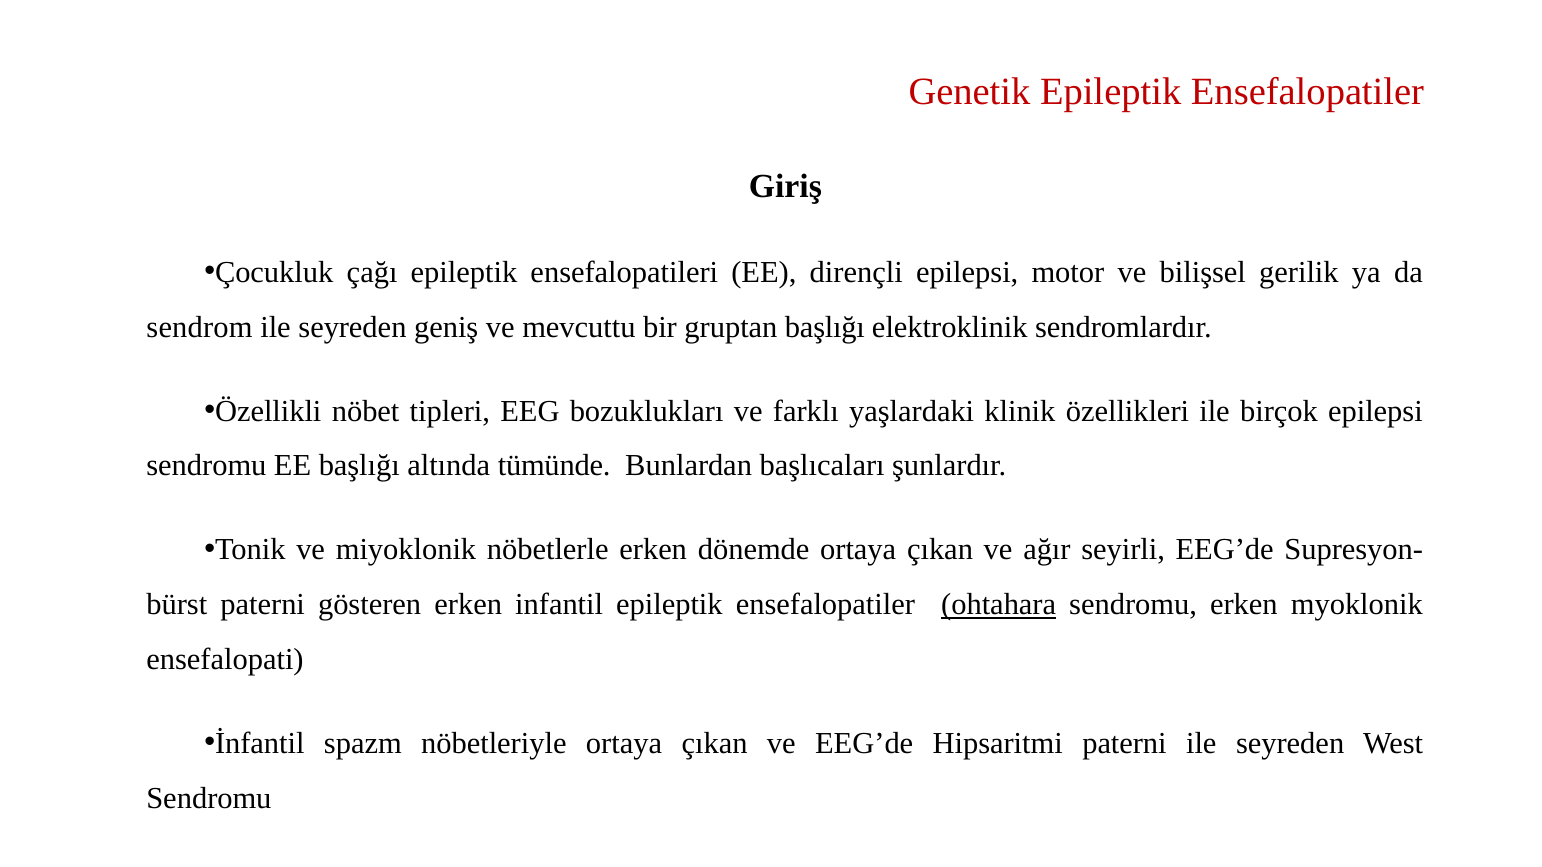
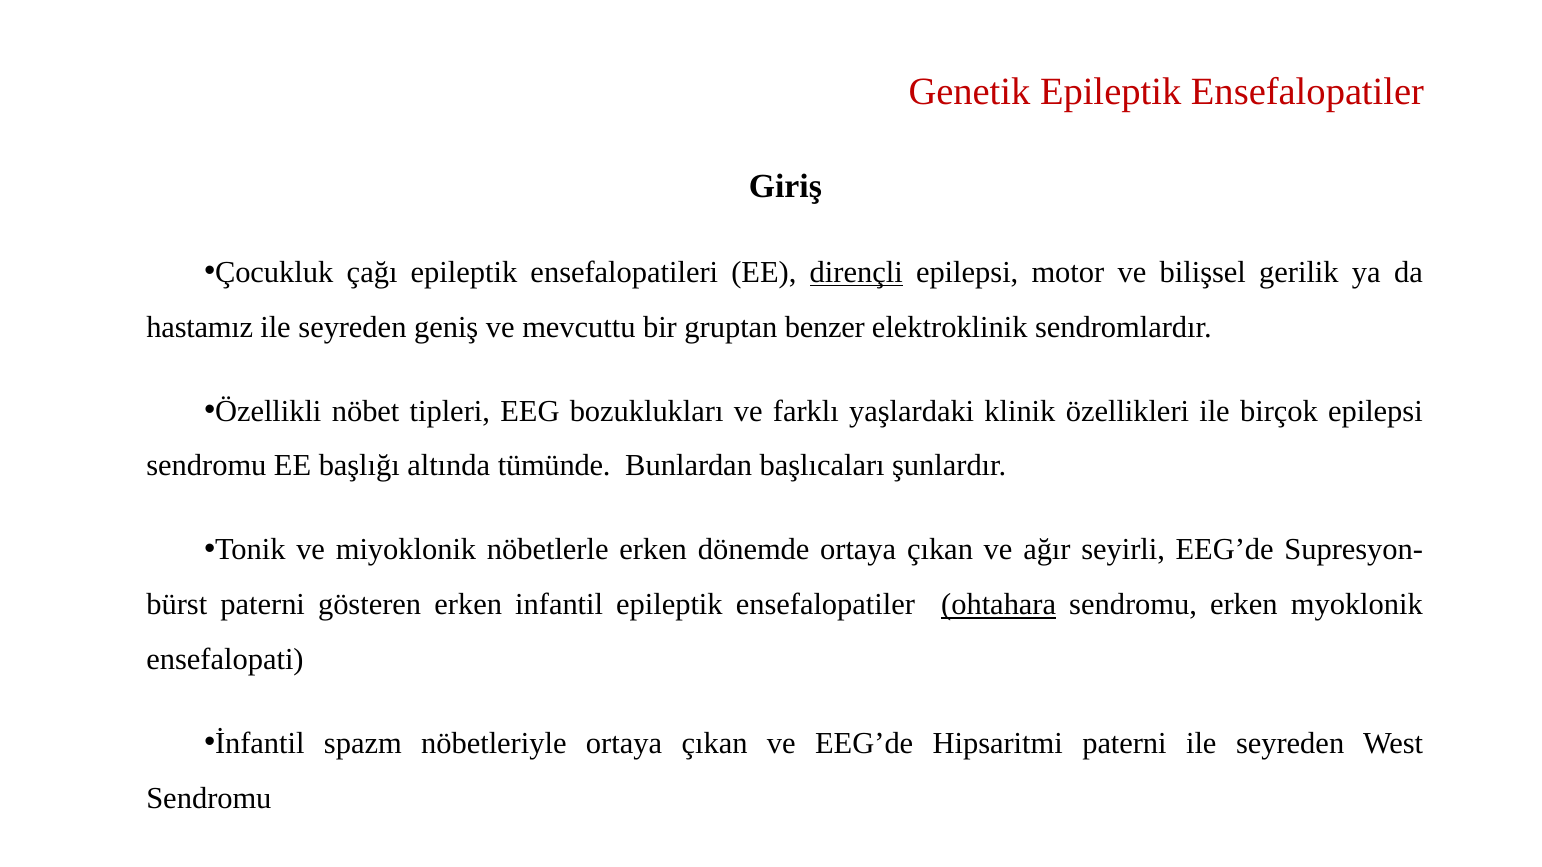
dirençli underline: none -> present
sendrom: sendrom -> hastamız
gruptan başlığı: başlığı -> benzer
